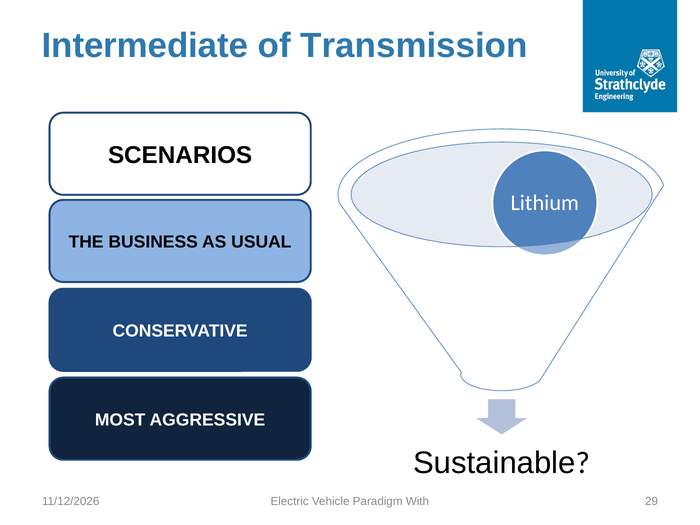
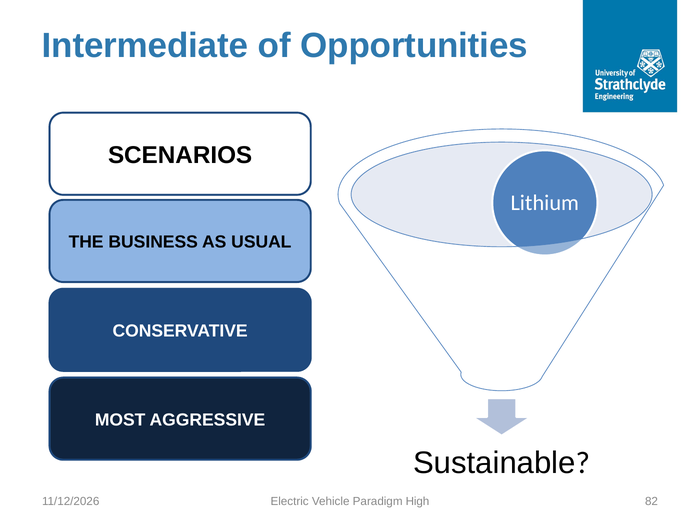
Transmission: Transmission -> Opportunities
With: With -> High
29: 29 -> 82
